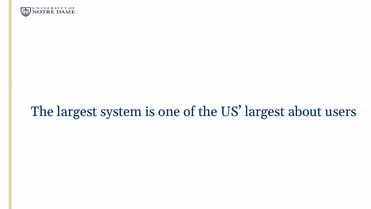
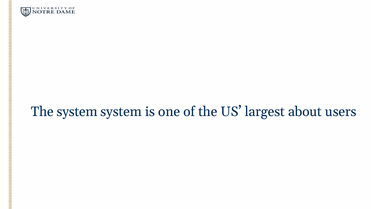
The largest: largest -> system
